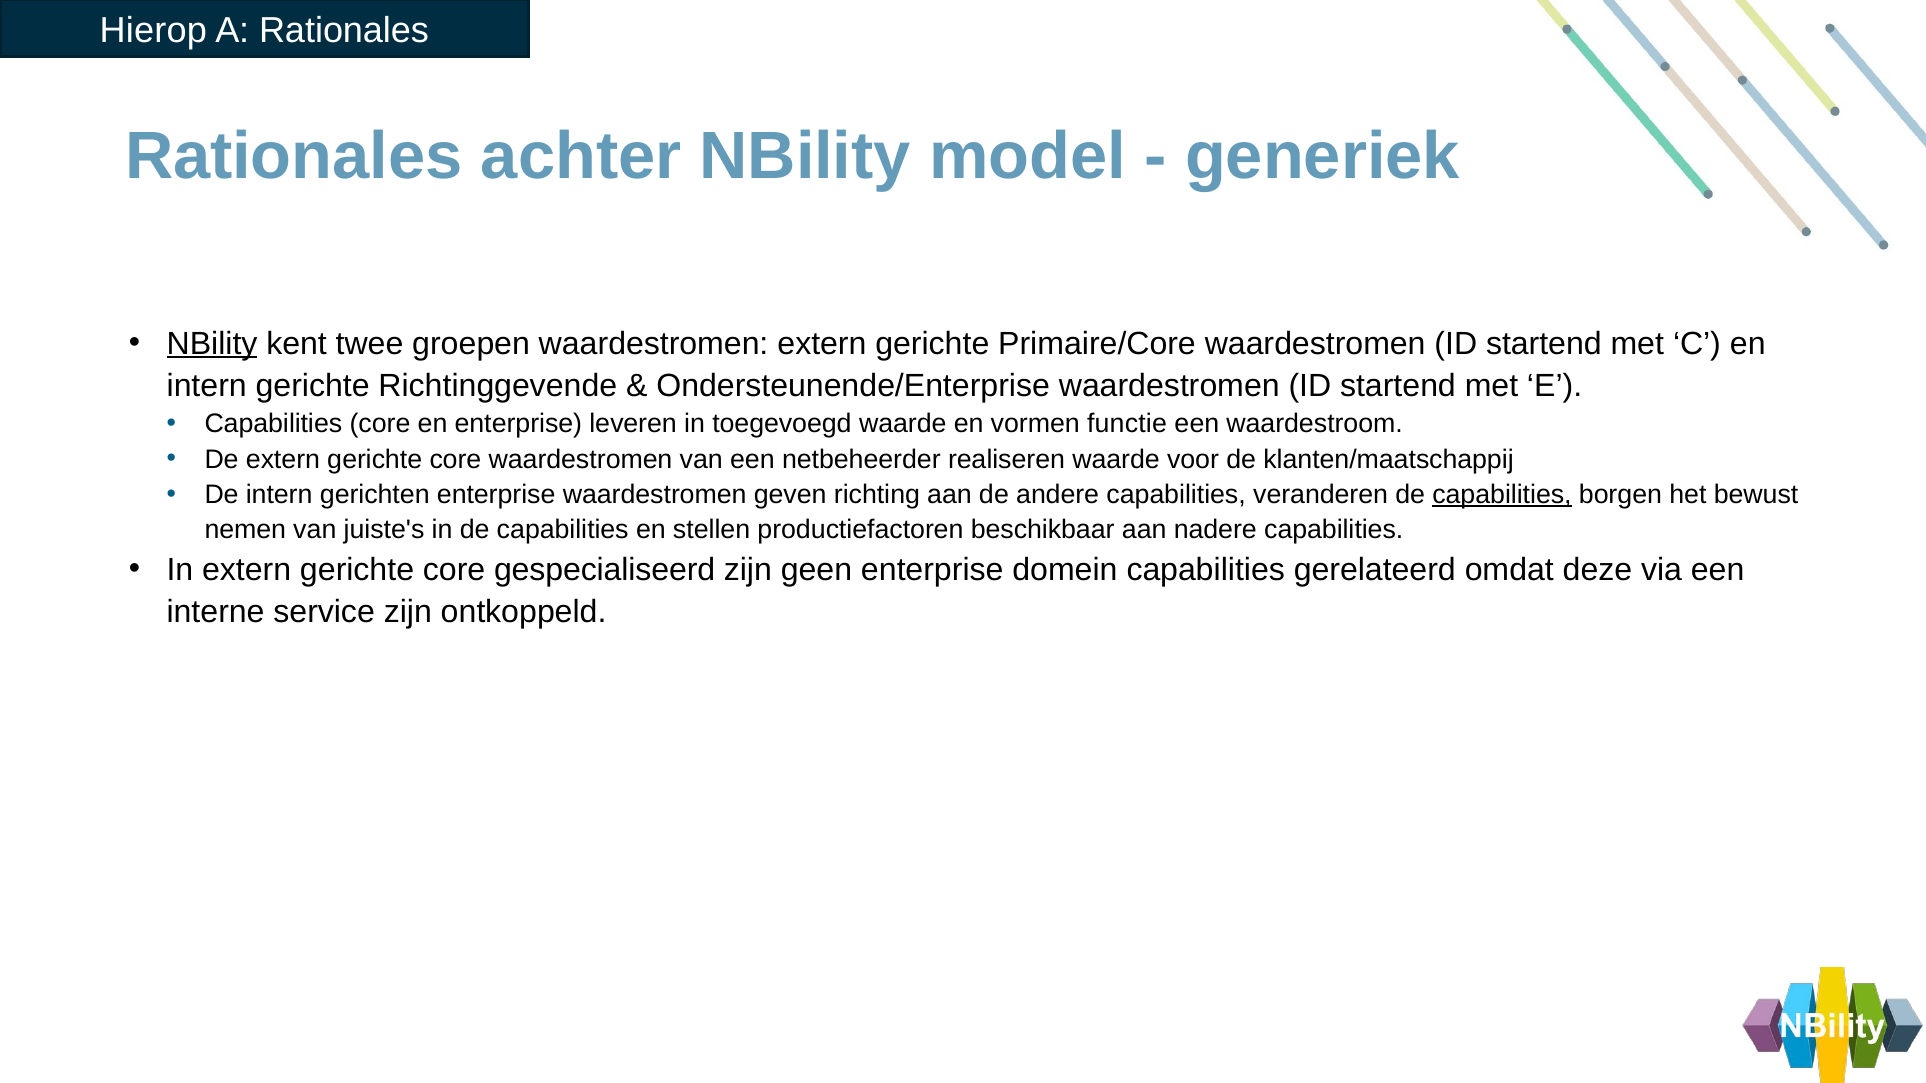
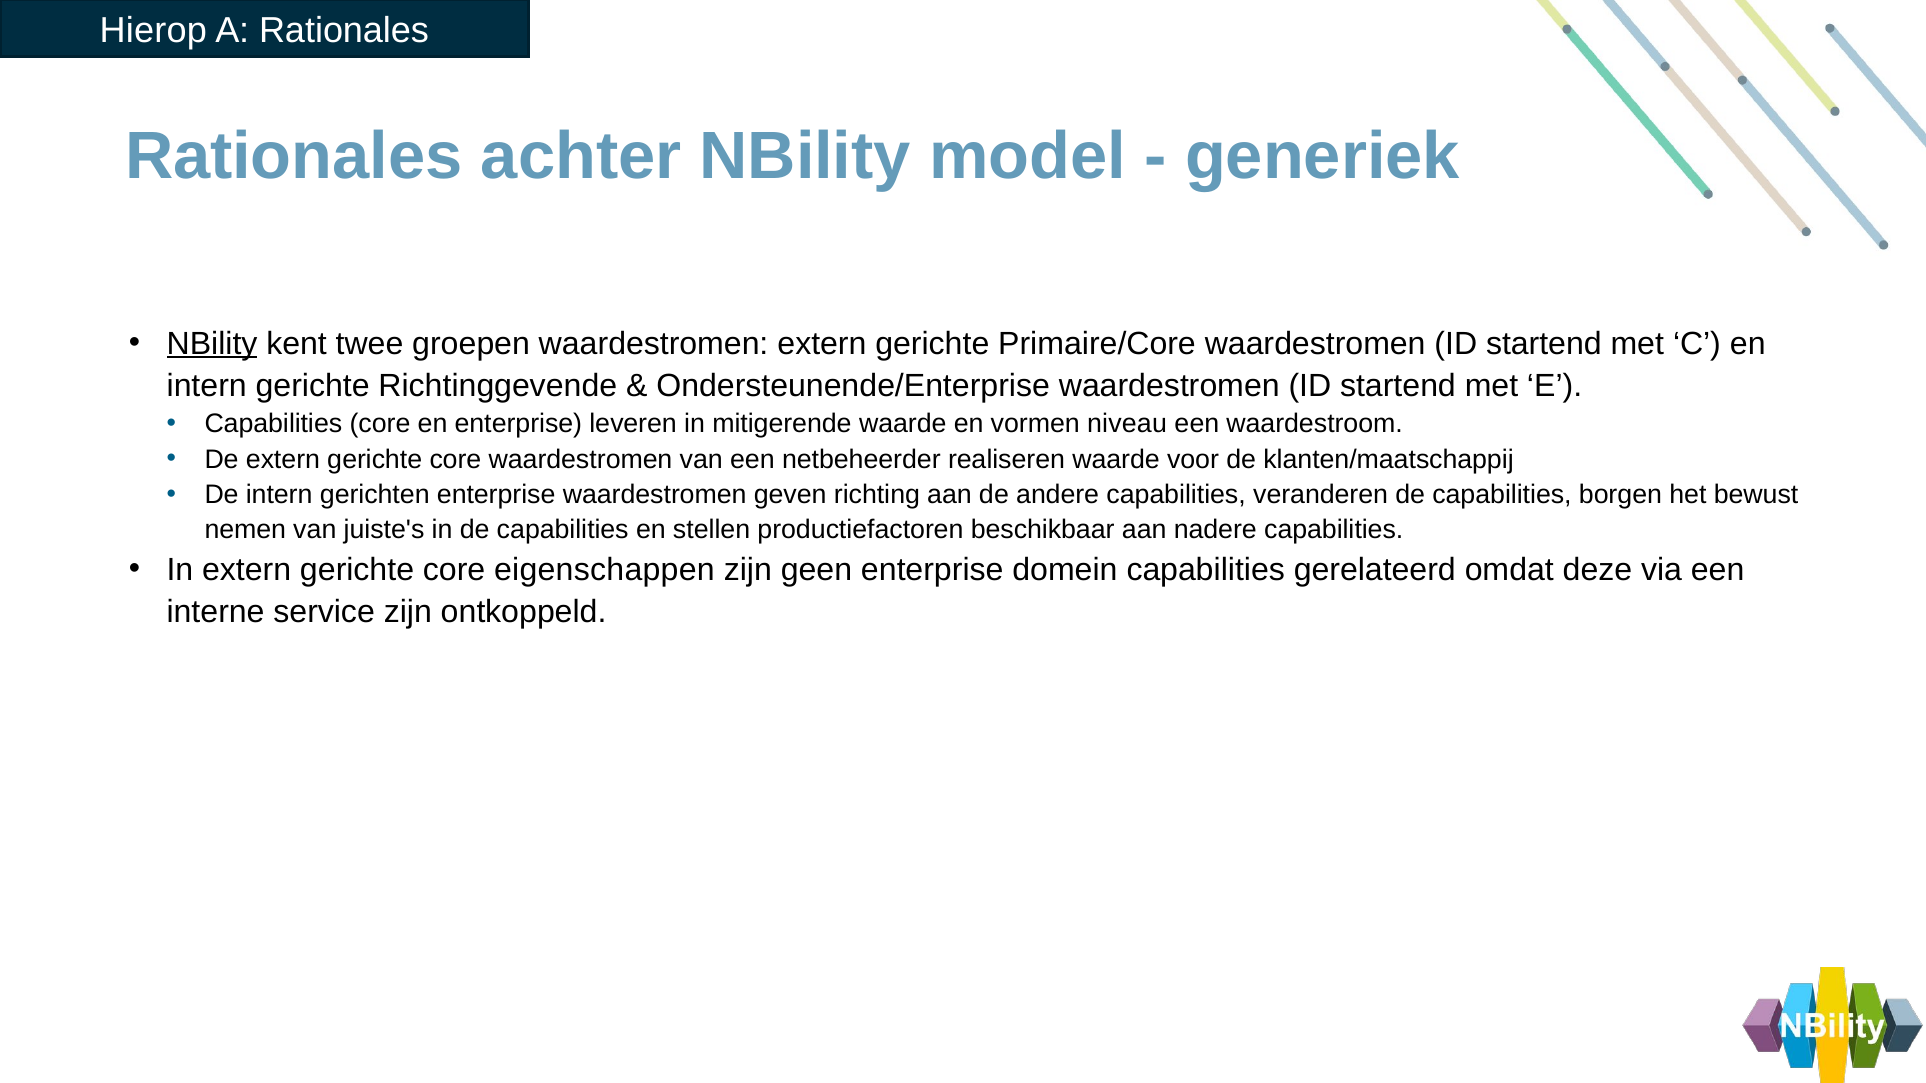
toegevoegd: toegevoegd -> mitigerende
functie: functie -> niveau
capabilities at (1502, 495) underline: present -> none
gespecialiseerd: gespecialiseerd -> eigenschappen
